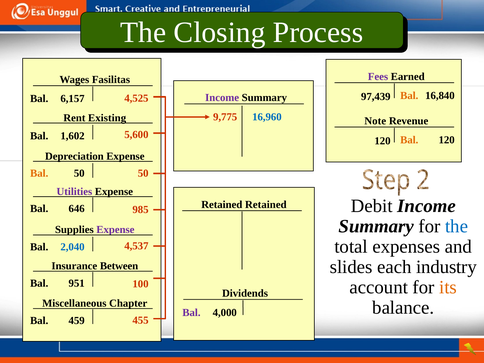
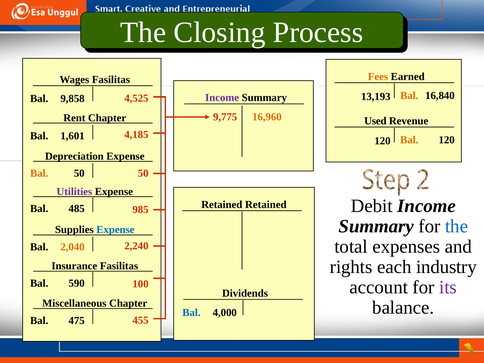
Fees colour: purple -> orange
97,439: 97,439 -> 13,193
6,157: 6,157 -> 9,858
16,960 colour: blue -> orange
Rent Existing: Existing -> Chapter
Note: Note -> Used
5,600: 5,600 -> 4,185
1,602: 1,602 -> 1,601
646: 646 -> 485
Expense at (115, 230) colour: purple -> blue
4,537: 4,537 -> 2,240
2,040 colour: blue -> orange
slides: slides -> rights
Insurance Between: Between -> Fasilitas
951: 951 -> 590
its colour: orange -> purple
Bal at (191, 312) colour: purple -> blue
459: 459 -> 475
